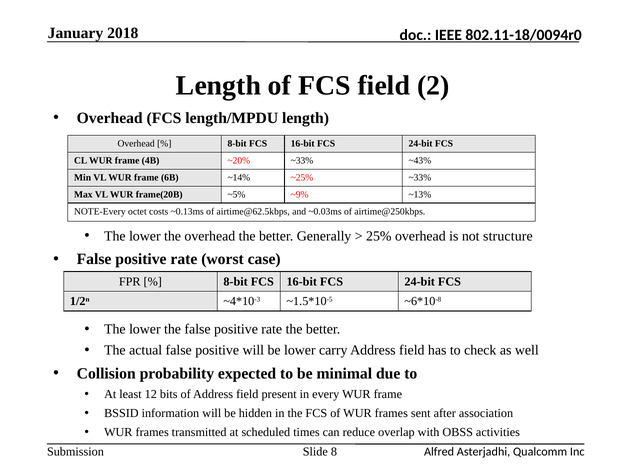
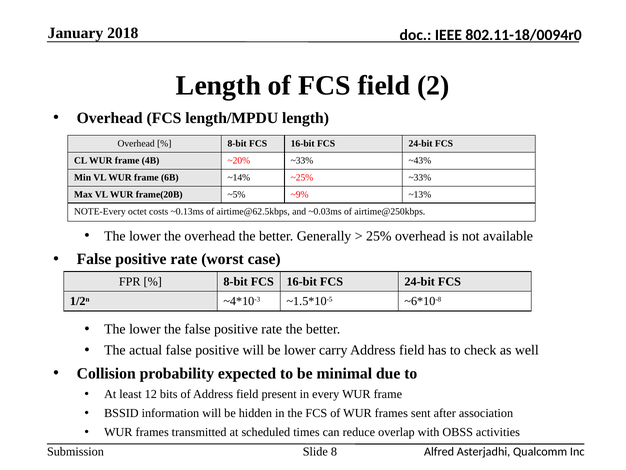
structure: structure -> available
